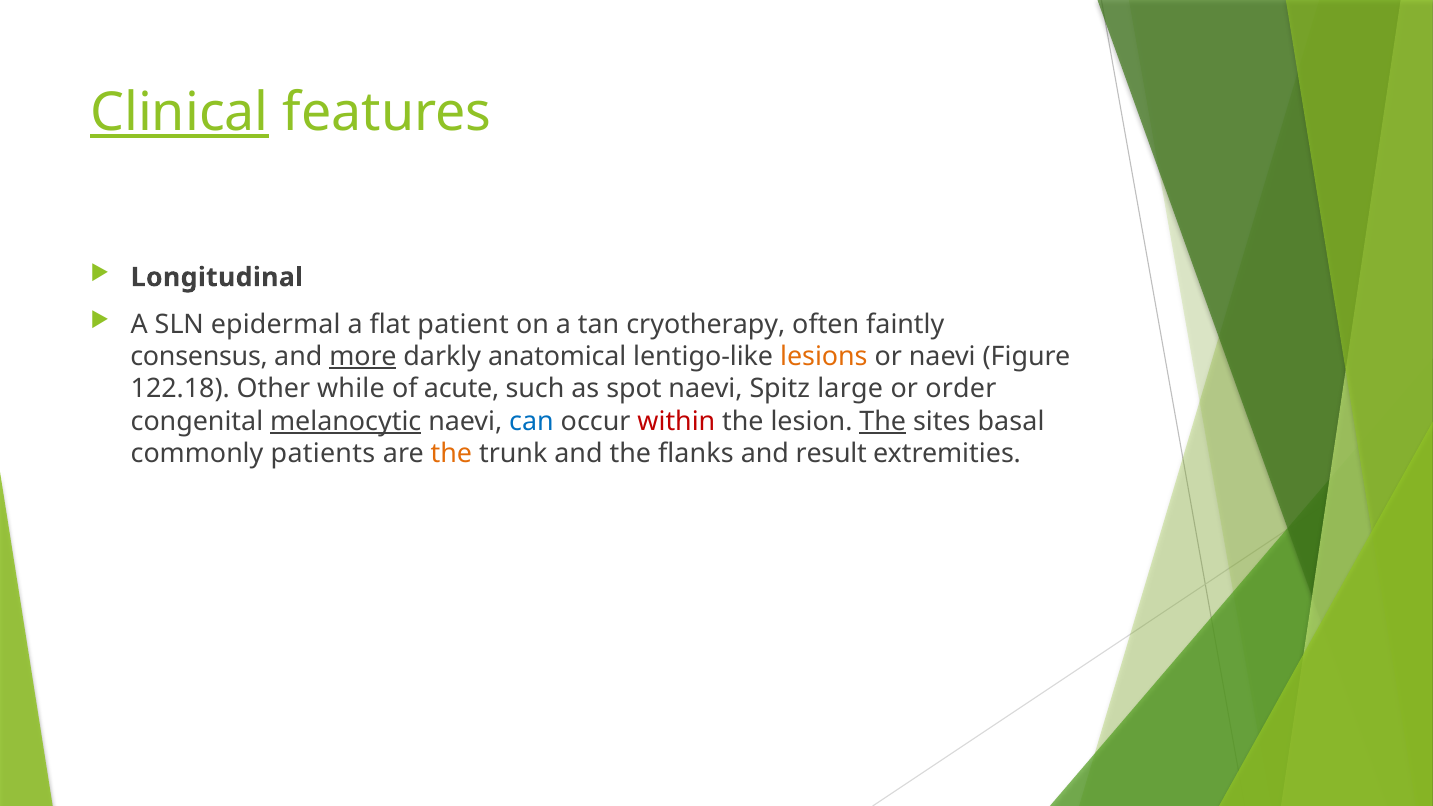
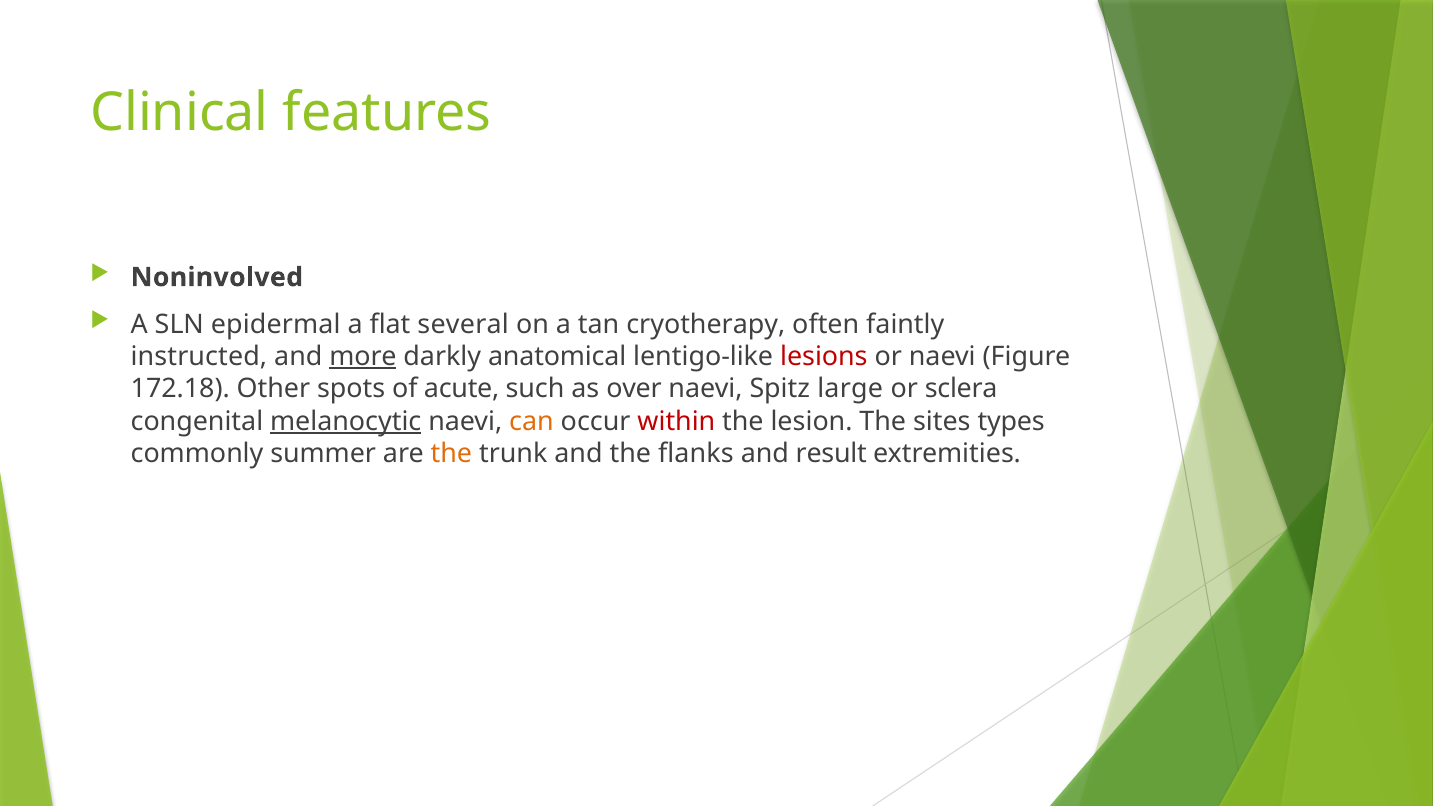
Clinical underline: present -> none
Longitudinal: Longitudinal -> Noninvolved
patient: patient -> several
consensus: consensus -> instructed
lesions colour: orange -> red
122.18: 122.18 -> 172.18
while: while -> spots
spot: spot -> over
order: order -> sclera
can colour: blue -> orange
The at (883, 421) underline: present -> none
basal: basal -> types
patients: patients -> summer
